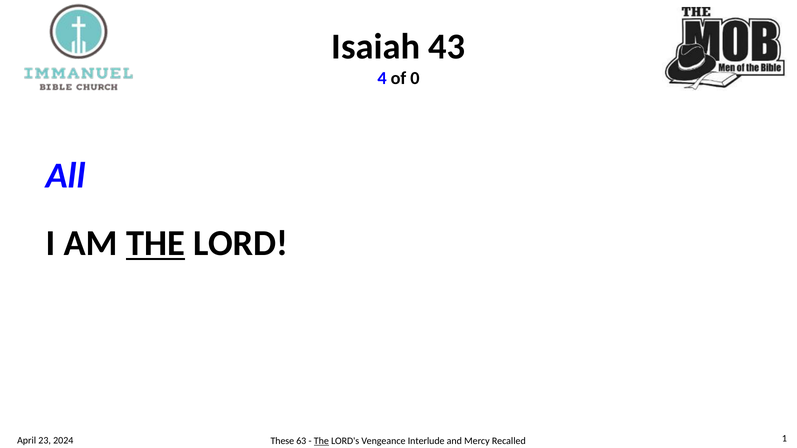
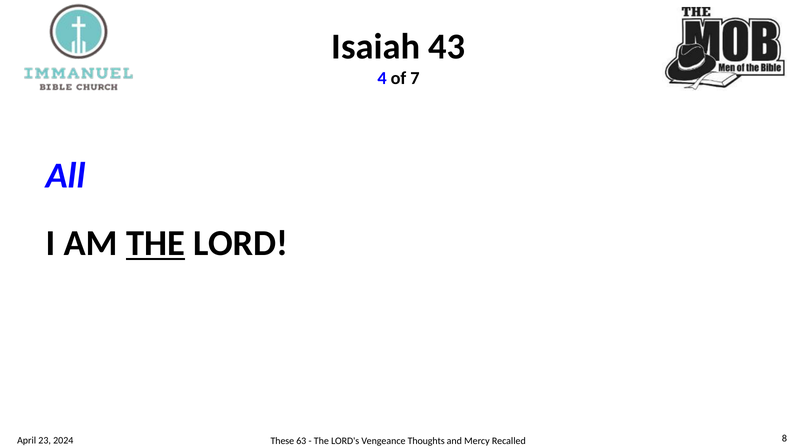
0: 0 -> 7
The at (321, 441) underline: present -> none
Interlude: Interlude -> Thoughts
1: 1 -> 8
